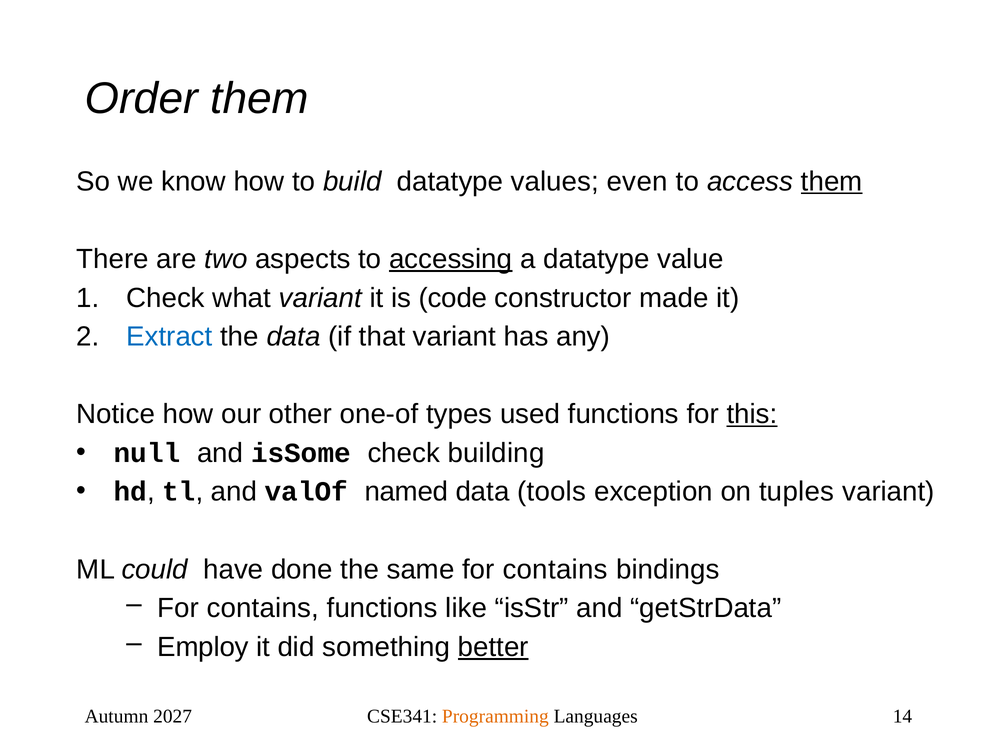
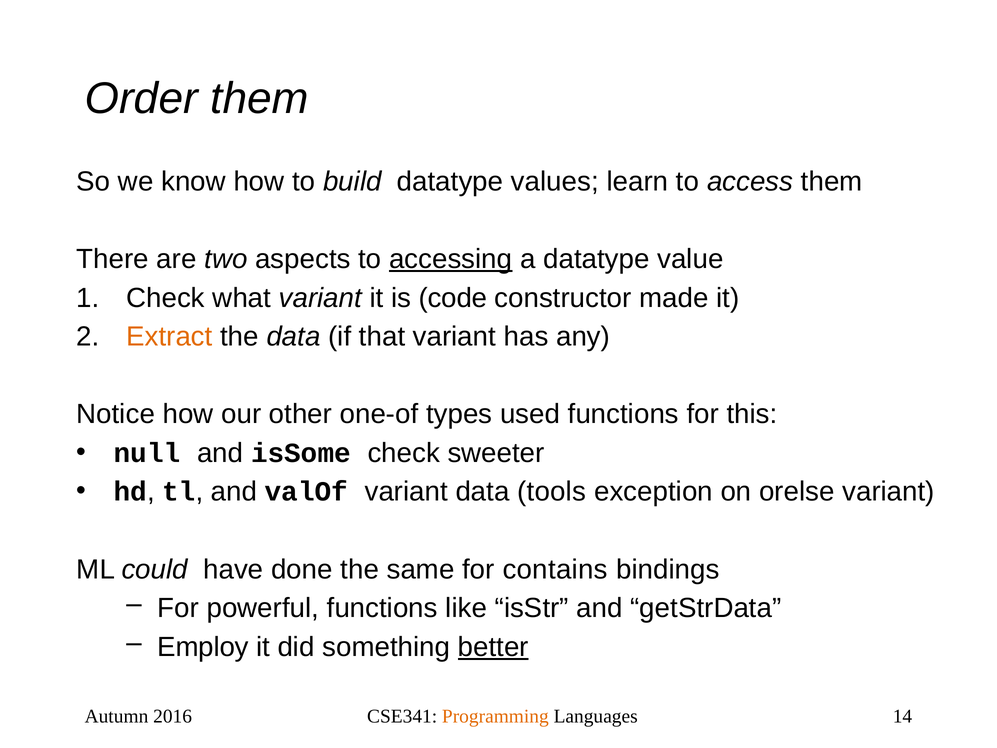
even: even -> learn
them at (832, 181) underline: present -> none
Extract colour: blue -> orange
this underline: present -> none
building: building -> sweeter
valOf named: named -> variant
tuples: tuples -> orelse
contains at (263, 608): contains -> powerful
2027: 2027 -> 2016
